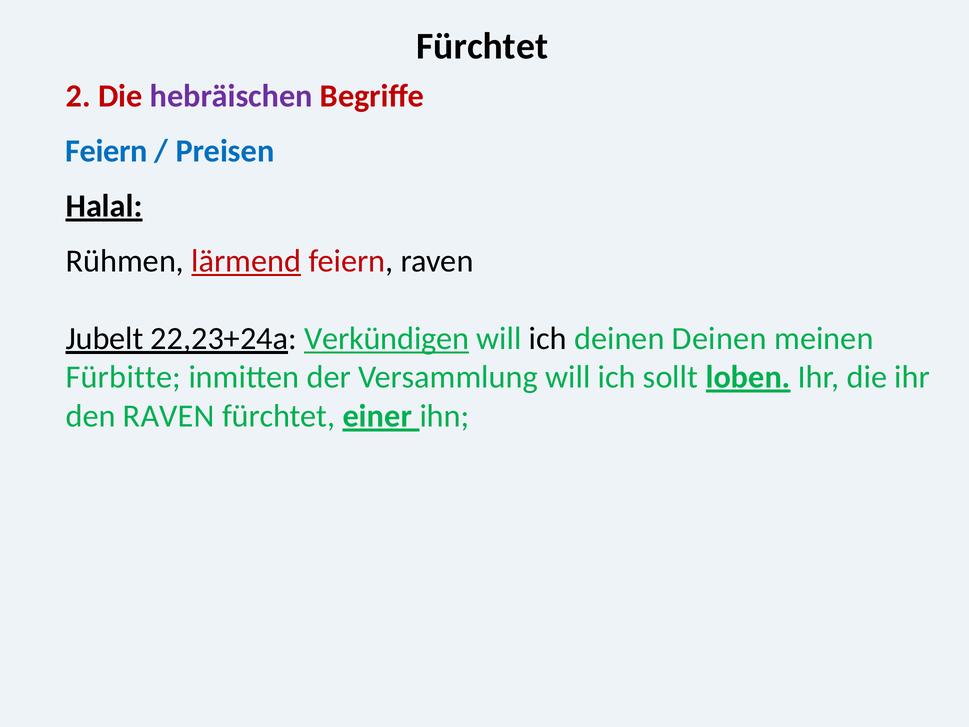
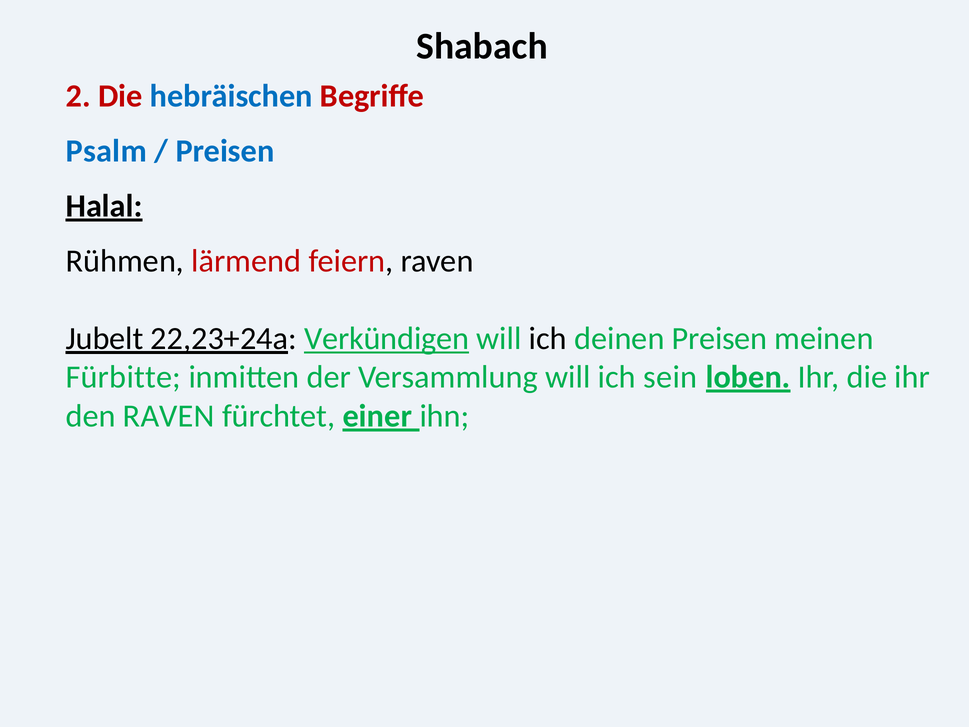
Fürchtet at (482, 46): Fürchtet -> Shabach
hebräischen colour: purple -> blue
Feiern at (107, 151): Feiern -> Psalm
lärmend underline: present -> none
deinen Deinen: Deinen -> Preisen
sollt: sollt -> sein
